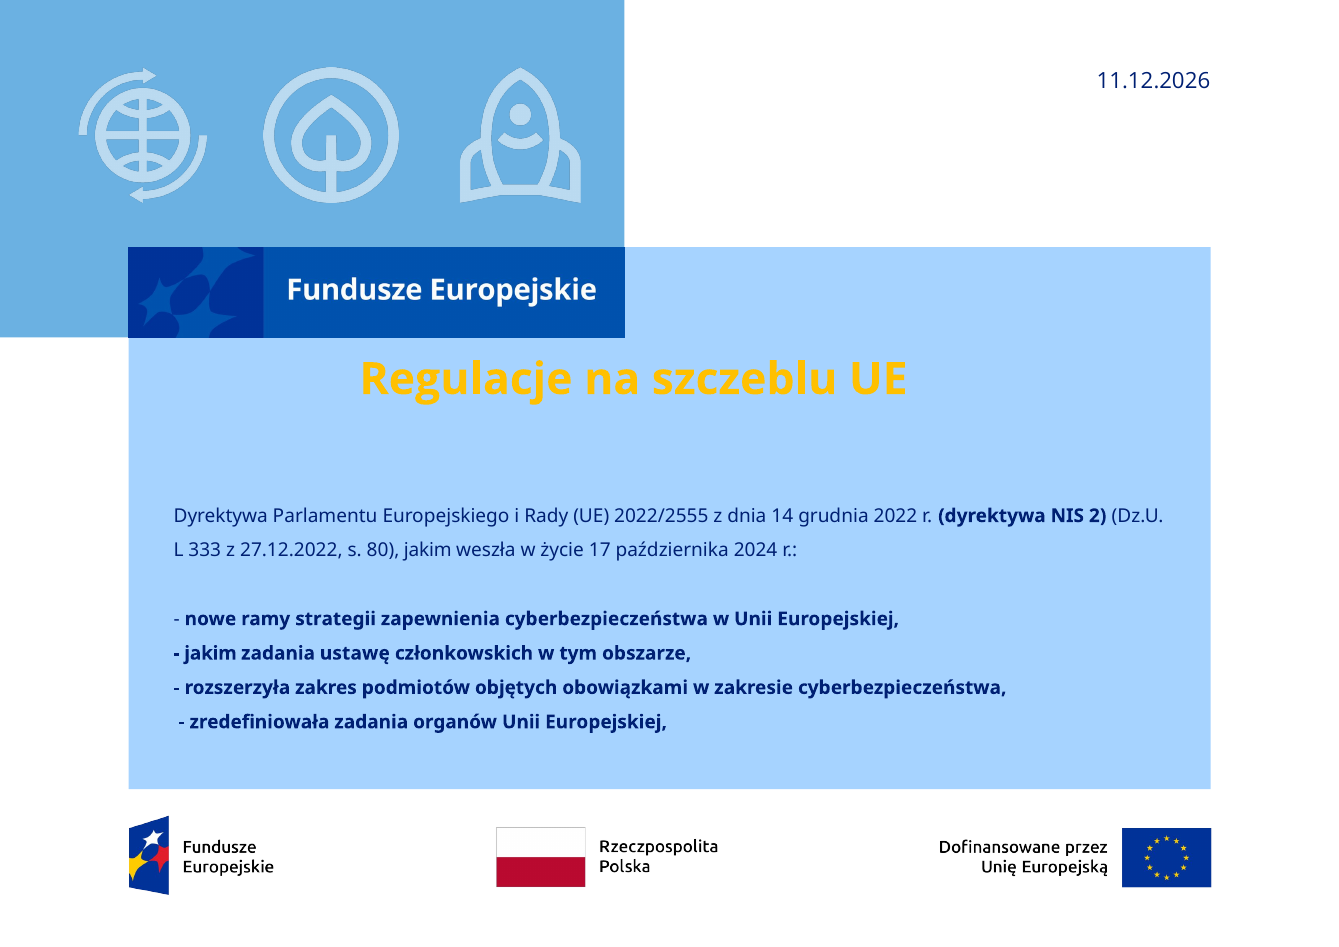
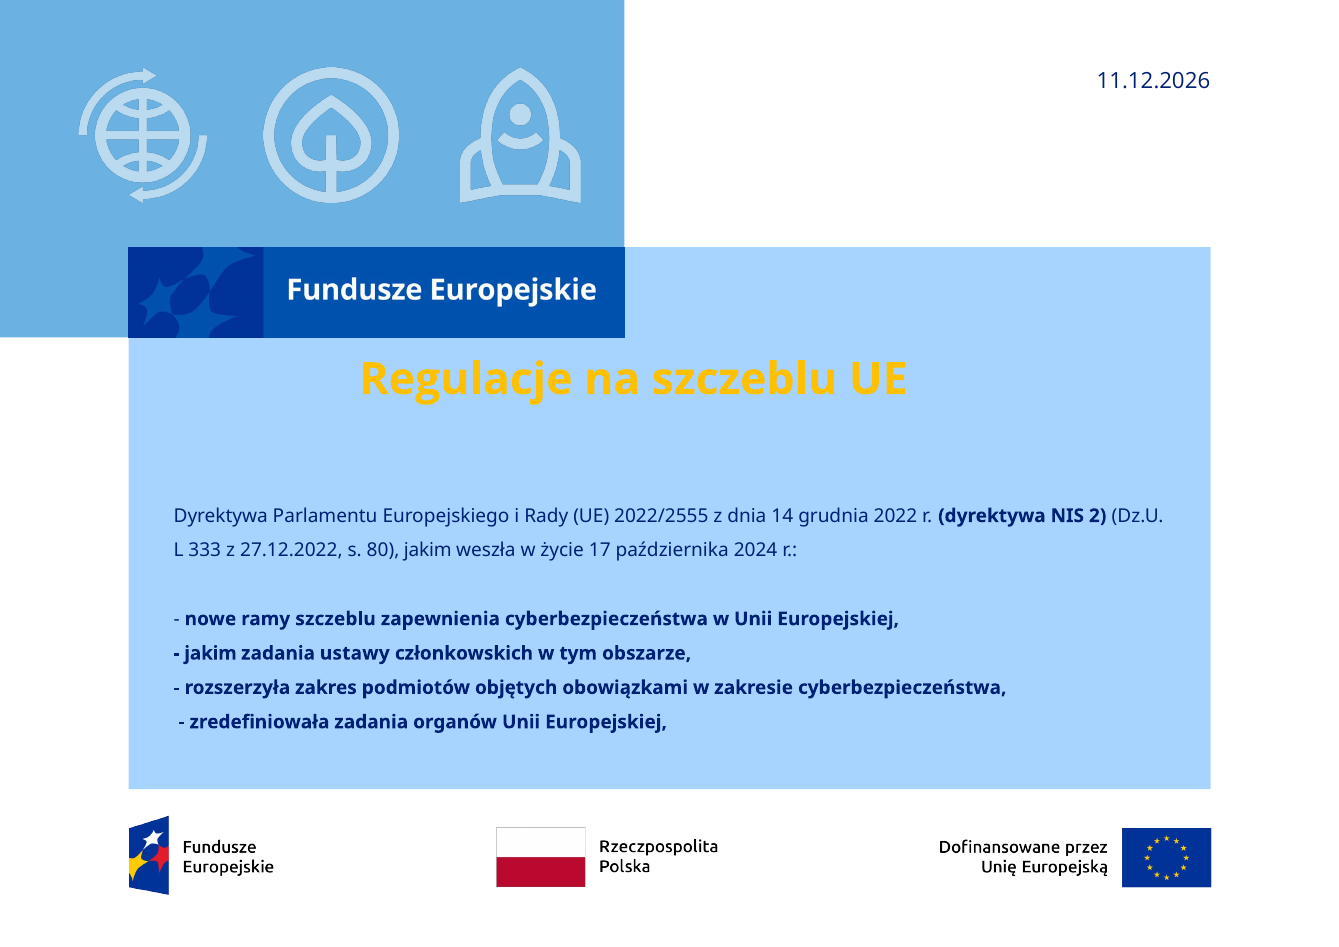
ramy strategii: strategii -> szczeblu
ustawę: ustawę -> ustawy
